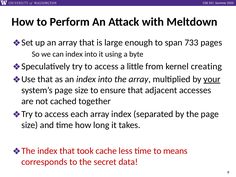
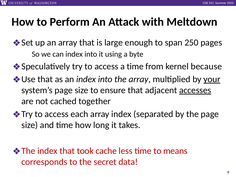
733: 733 -> 250
a little: little -> time
creating: creating -> because
accesses underline: none -> present
